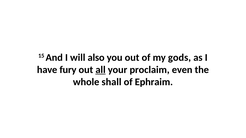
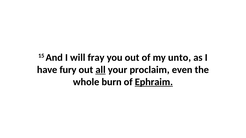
also: also -> fray
gods: gods -> unto
shall: shall -> burn
Ephraim underline: none -> present
